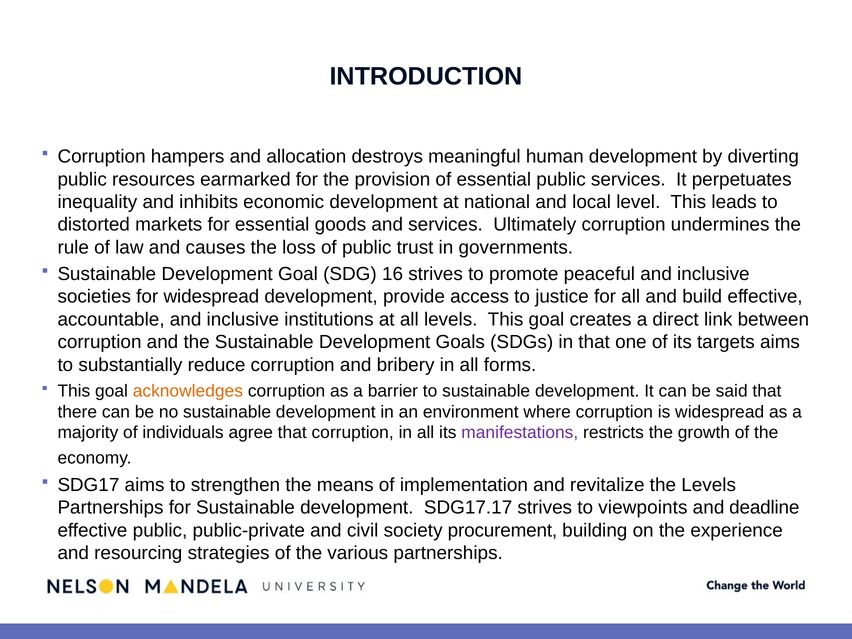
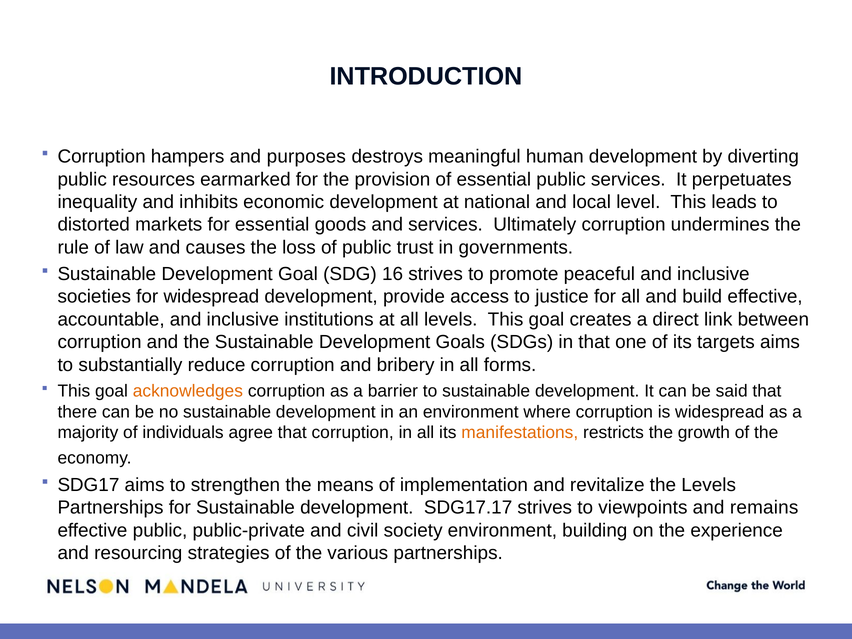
allocation: allocation -> purposes
manifestations colour: purple -> orange
deadline: deadline -> remains
society procurement: procurement -> environment
